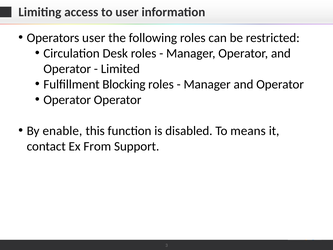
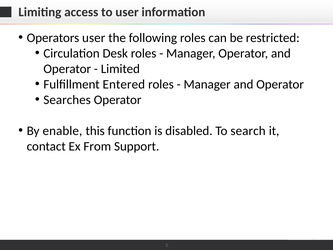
Blocking: Blocking -> Entered
Operator at (67, 100): Operator -> Searches
means: means -> search
